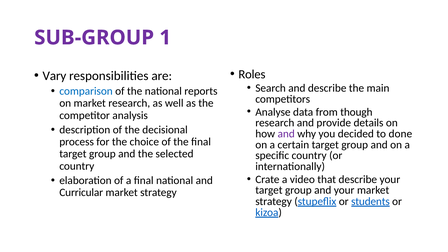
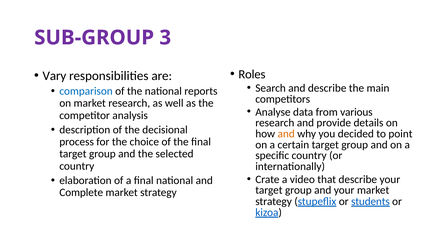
1: 1 -> 3
though: though -> various
and at (286, 134) colour: purple -> orange
done: done -> point
Curricular: Curricular -> Complete
